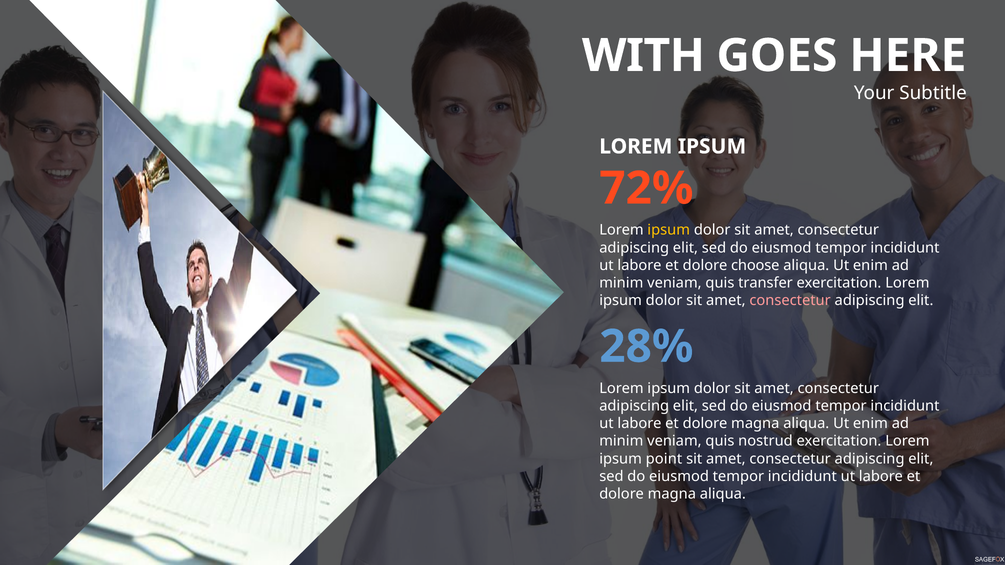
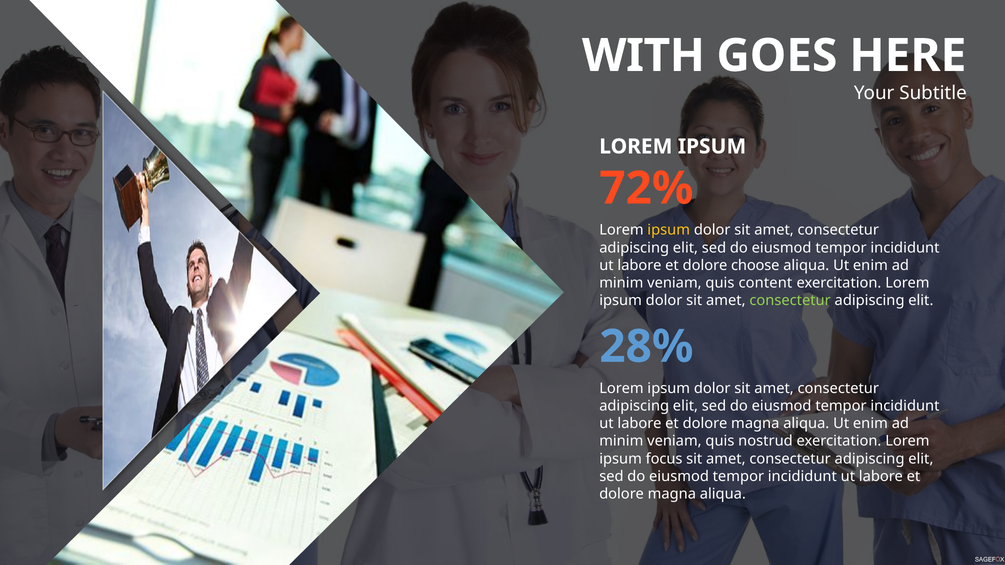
transfer: transfer -> content
consectetur at (790, 301) colour: pink -> light green
point: point -> focus
